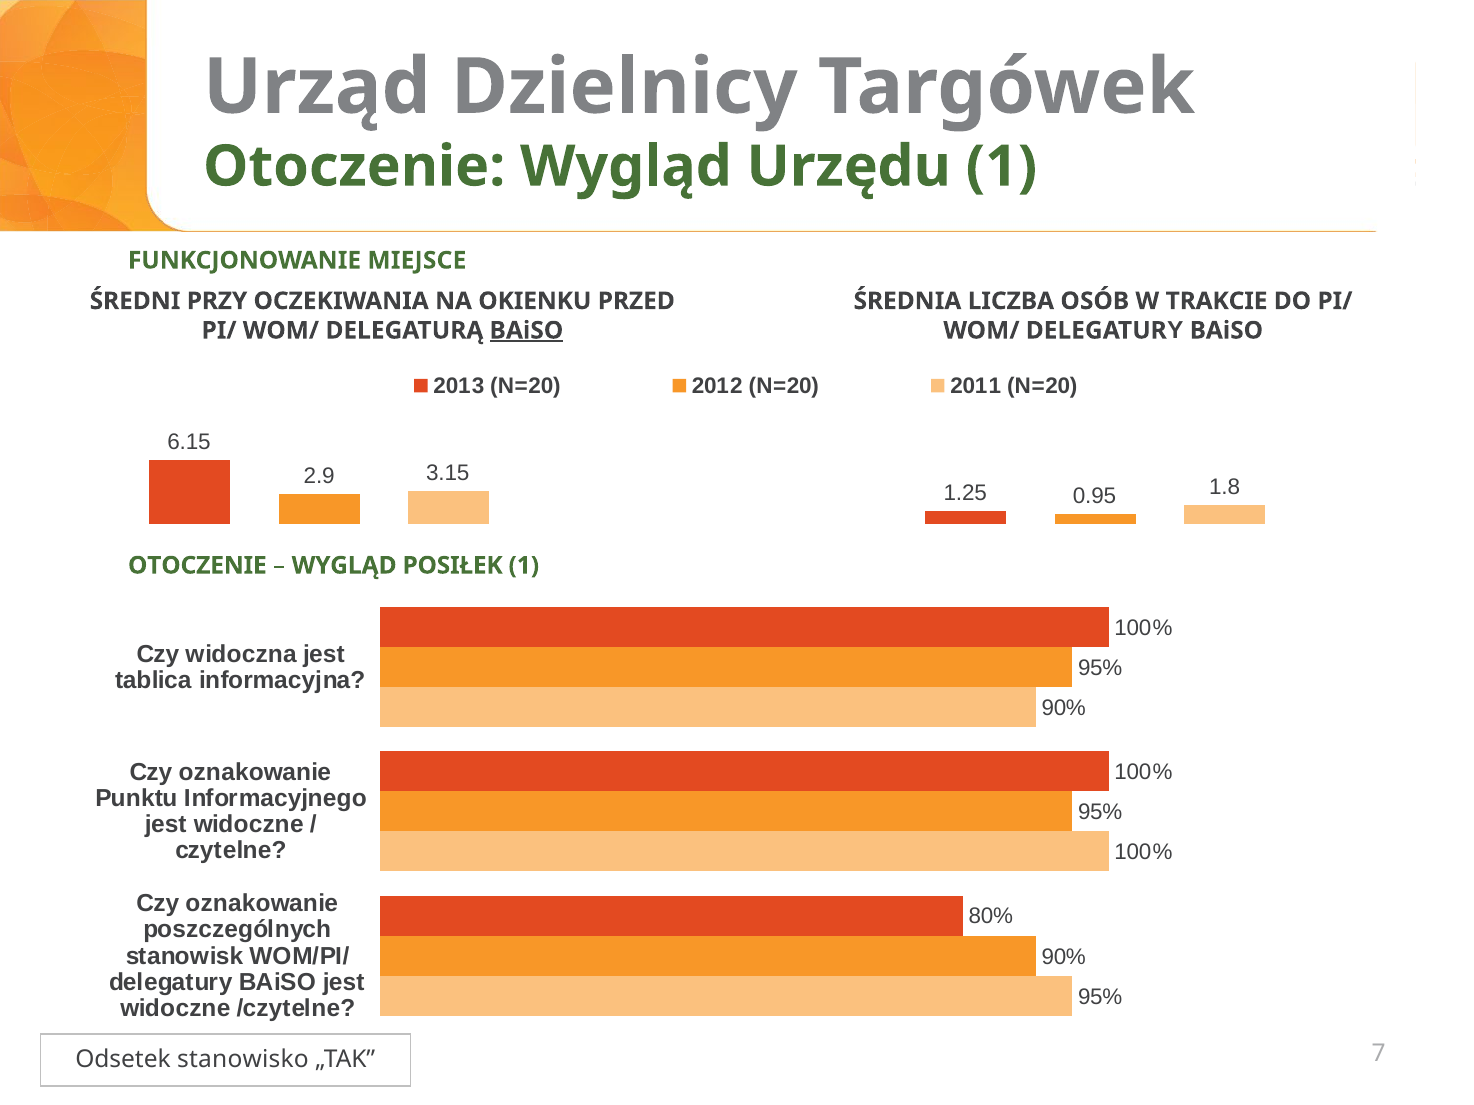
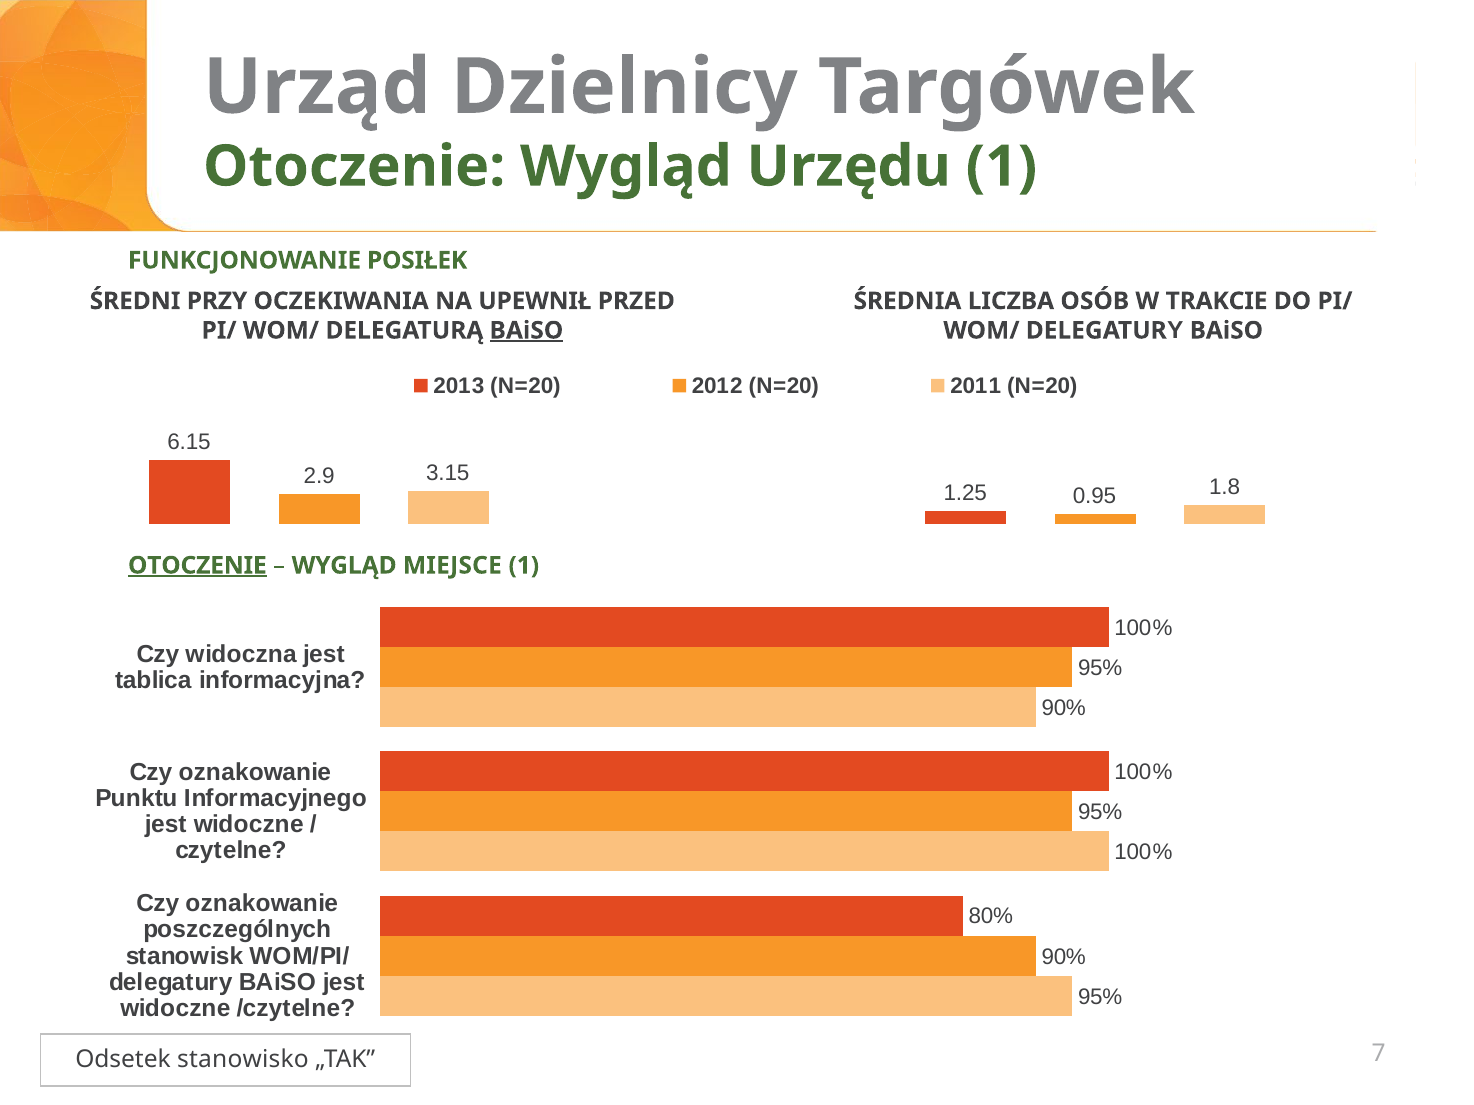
MIEJSCE: MIEJSCE -> POSIŁEK
OKIENKU: OKIENKU -> UPEWNIŁ
OTOCZENIE at (197, 566) underline: none -> present
POSIŁEK: POSIŁEK -> MIEJSCE
